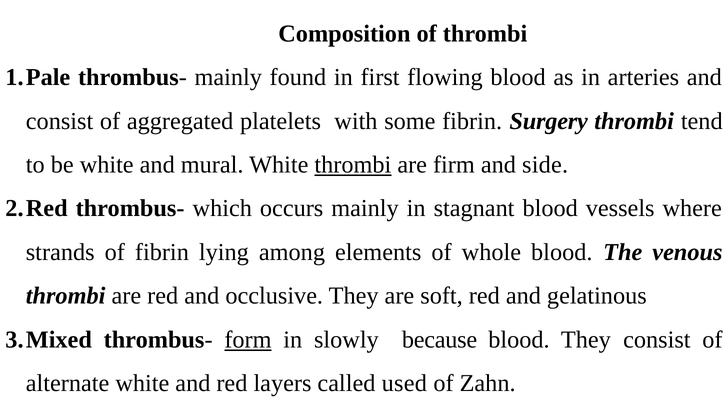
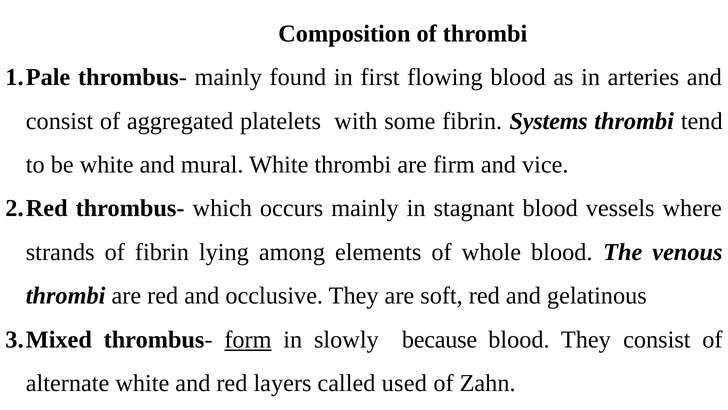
Surgery: Surgery -> Systems
thrombi at (353, 165) underline: present -> none
side: side -> vice
